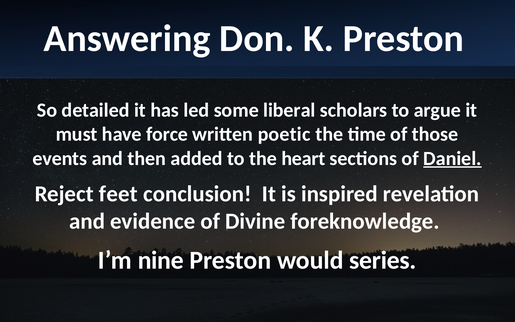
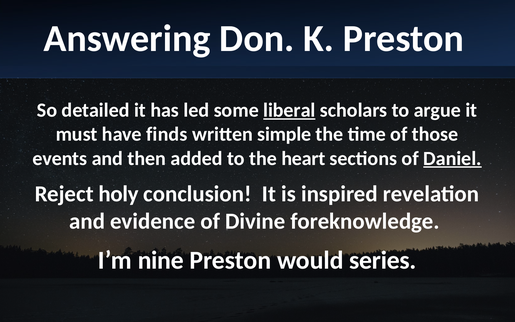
liberal underline: none -> present
force: force -> finds
poetic: poetic -> simple
feet: feet -> holy
